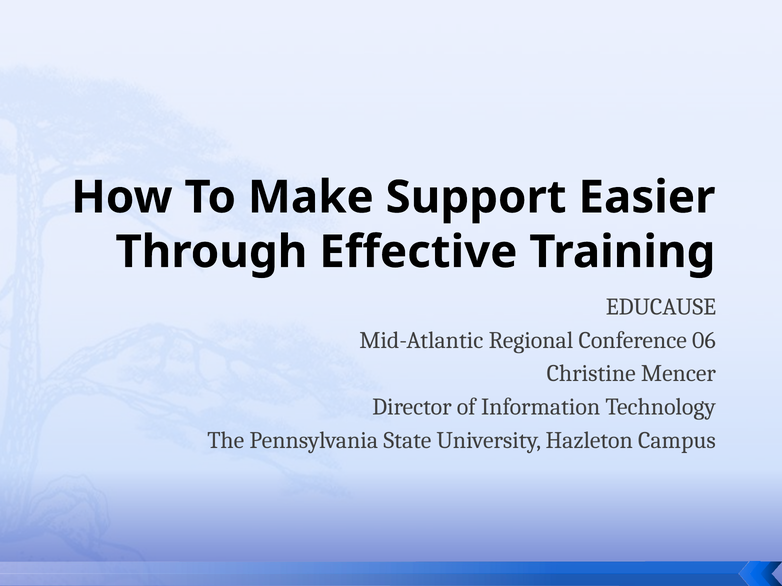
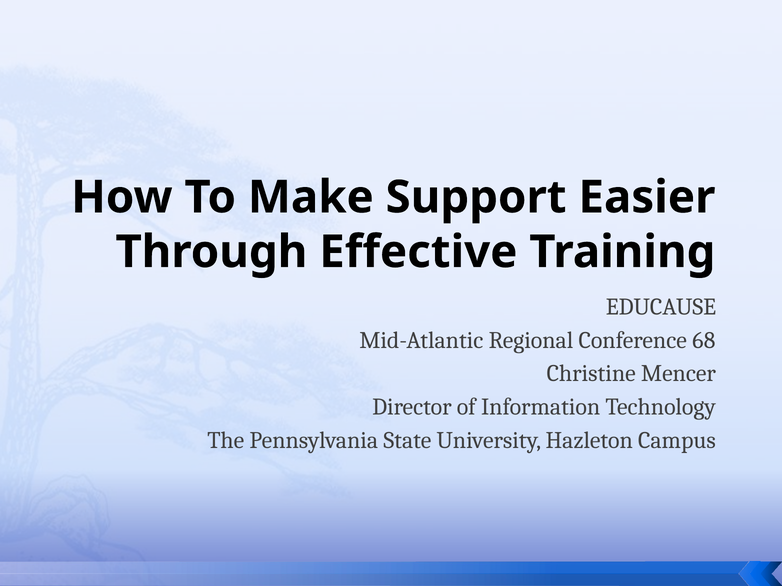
06: 06 -> 68
